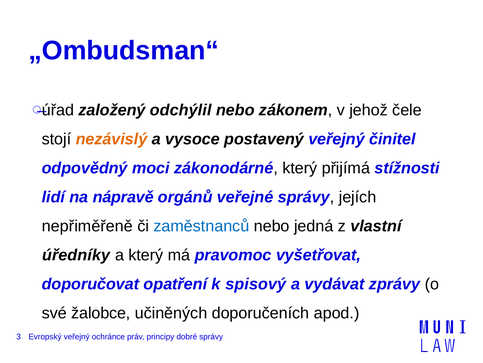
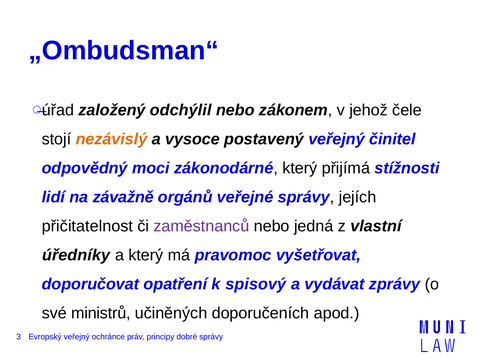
nápravě: nápravě -> závažně
nepřiměřeně: nepřiměřeně -> přičitatelnost
zaměstnanců colour: blue -> purple
žalobce: žalobce -> ministrů
